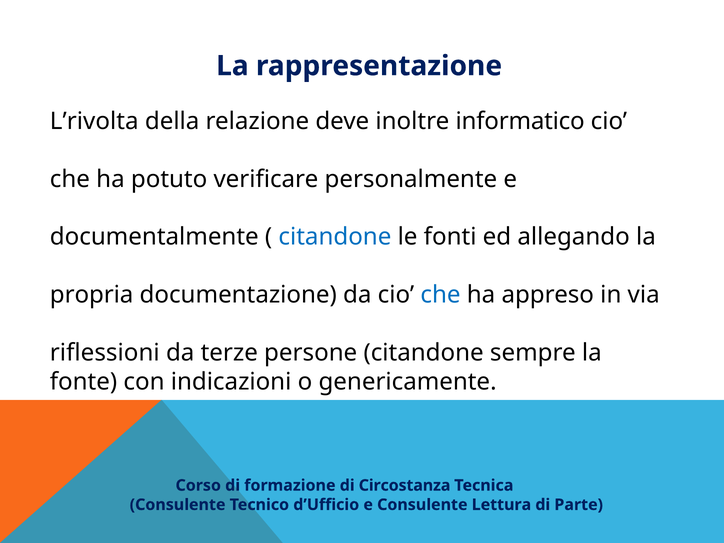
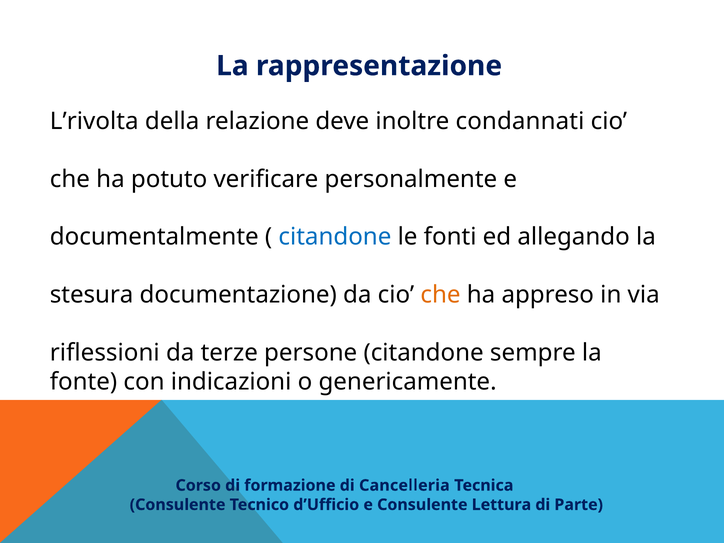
informatico: informatico -> condannati
propria: propria -> stesura
che at (440, 295) colour: blue -> orange
Circostanza: Circostanza -> Cancelleria
